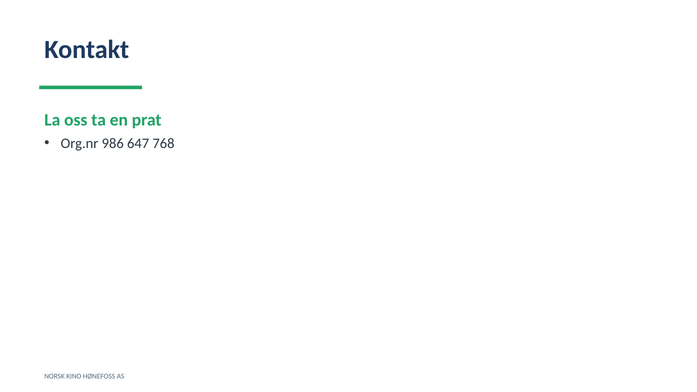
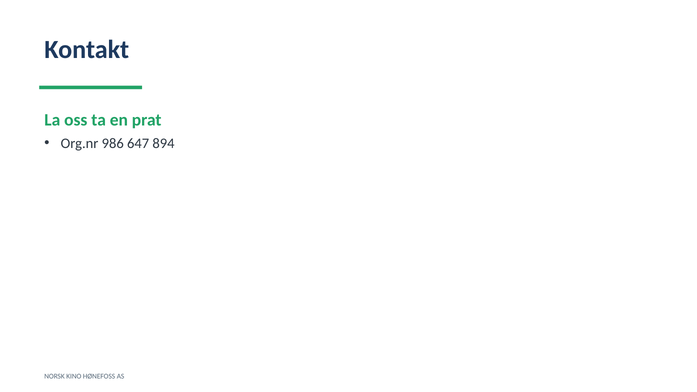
768: 768 -> 894
